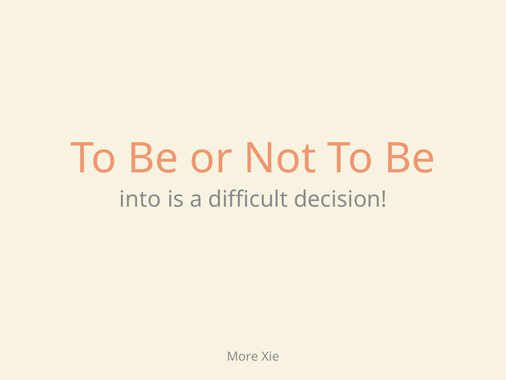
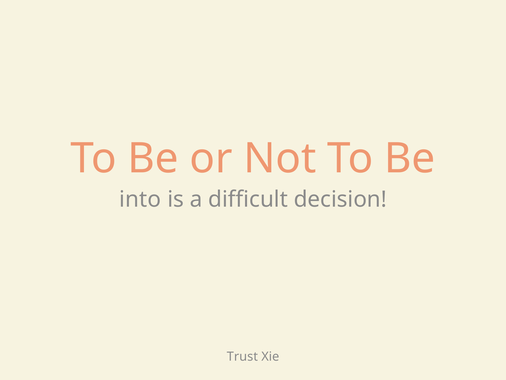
More: More -> Trust
